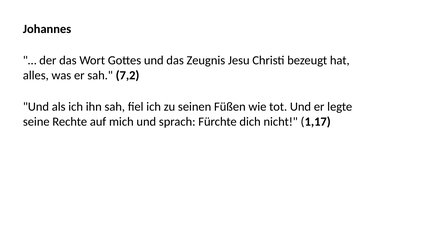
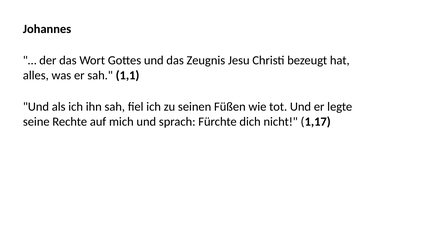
7,2: 7,2 -> 1,1
